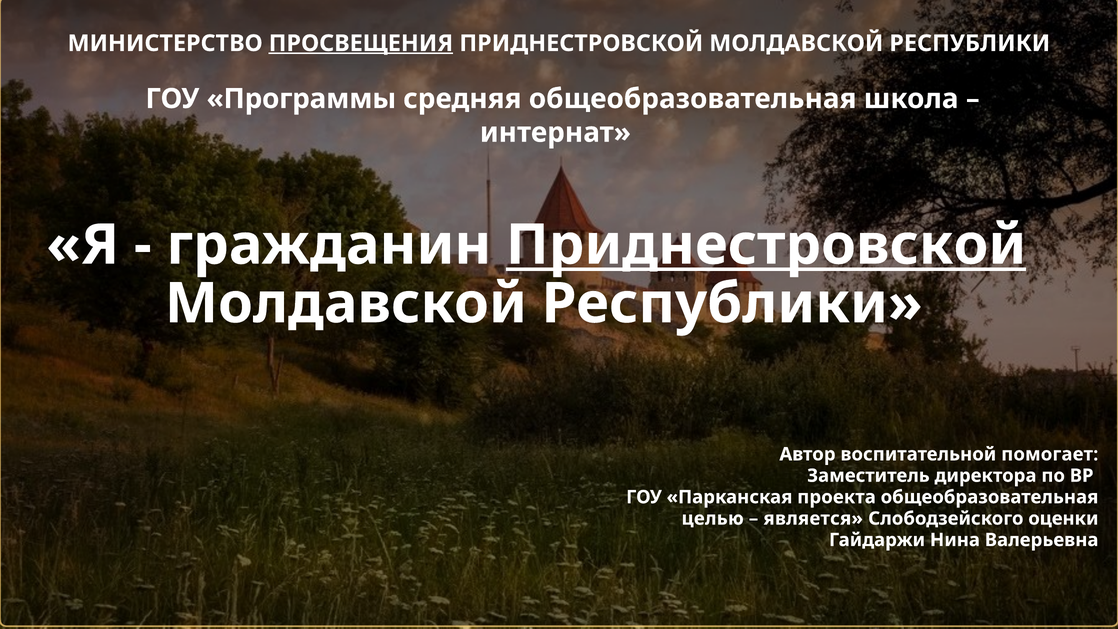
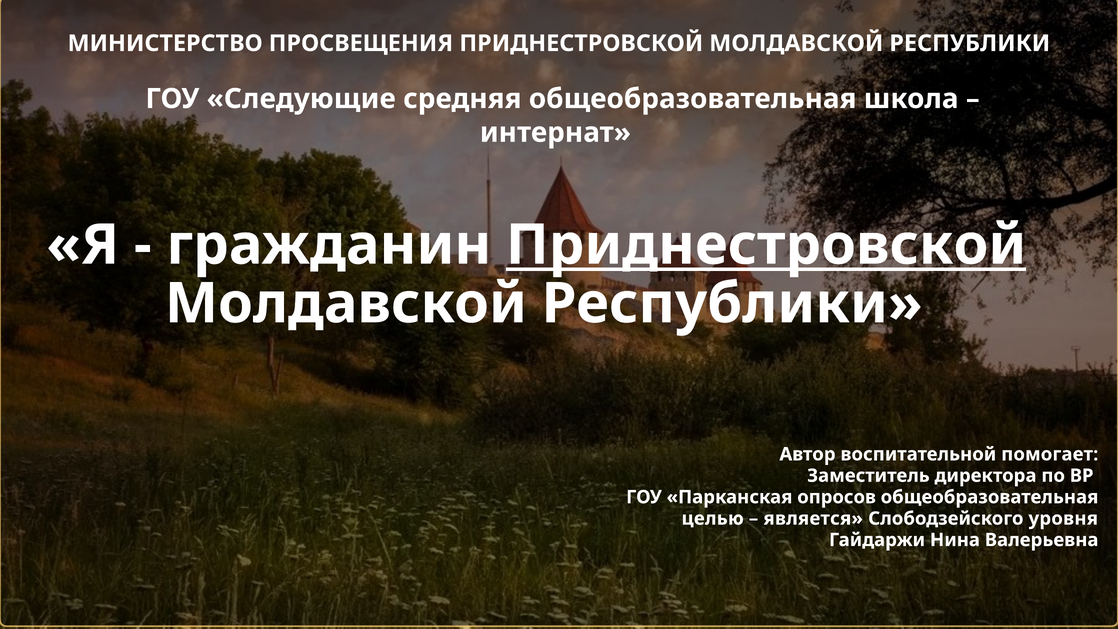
ПРОСВЕЩЕНИЯ underline: present -> none
Программы: Программы -> Следующие
проекта: проекта -> опросов
оценки: оценки -> уровня
